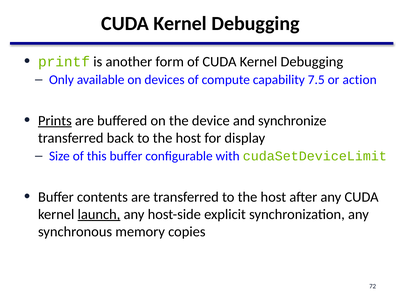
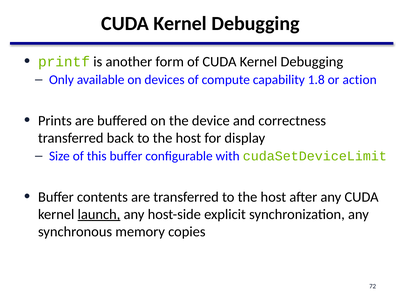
7.5: 7.5 -> 1.8
Prints underline: present -> none
synchronize: synchronize -> correctness
